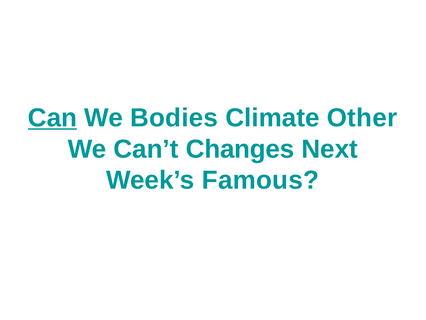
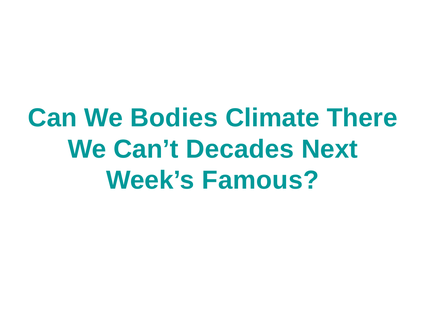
Can underline: present -> none
Other: Other -> There
Changes: Changes -> Decades
